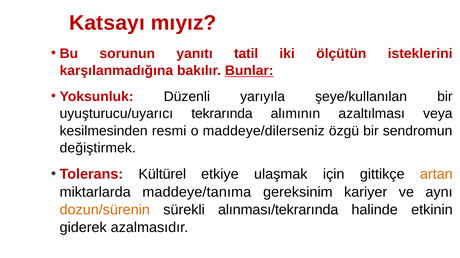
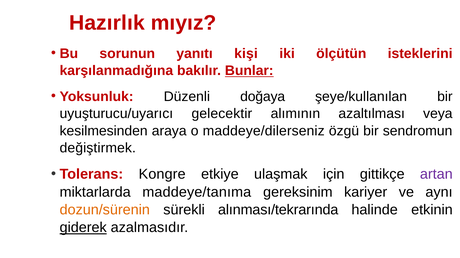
Katsayı: Katsayı -> Hazırlık
tatil: tatil -> kişi
yarıyıla: yarıyıla -> doğaya
tekrarında: tekrarında -> gelecektir
resmi: resmi -> araya
Kültürel: Kültürel -> Kongre
artan colour: orange -> purple
giderek underline: none -> present
